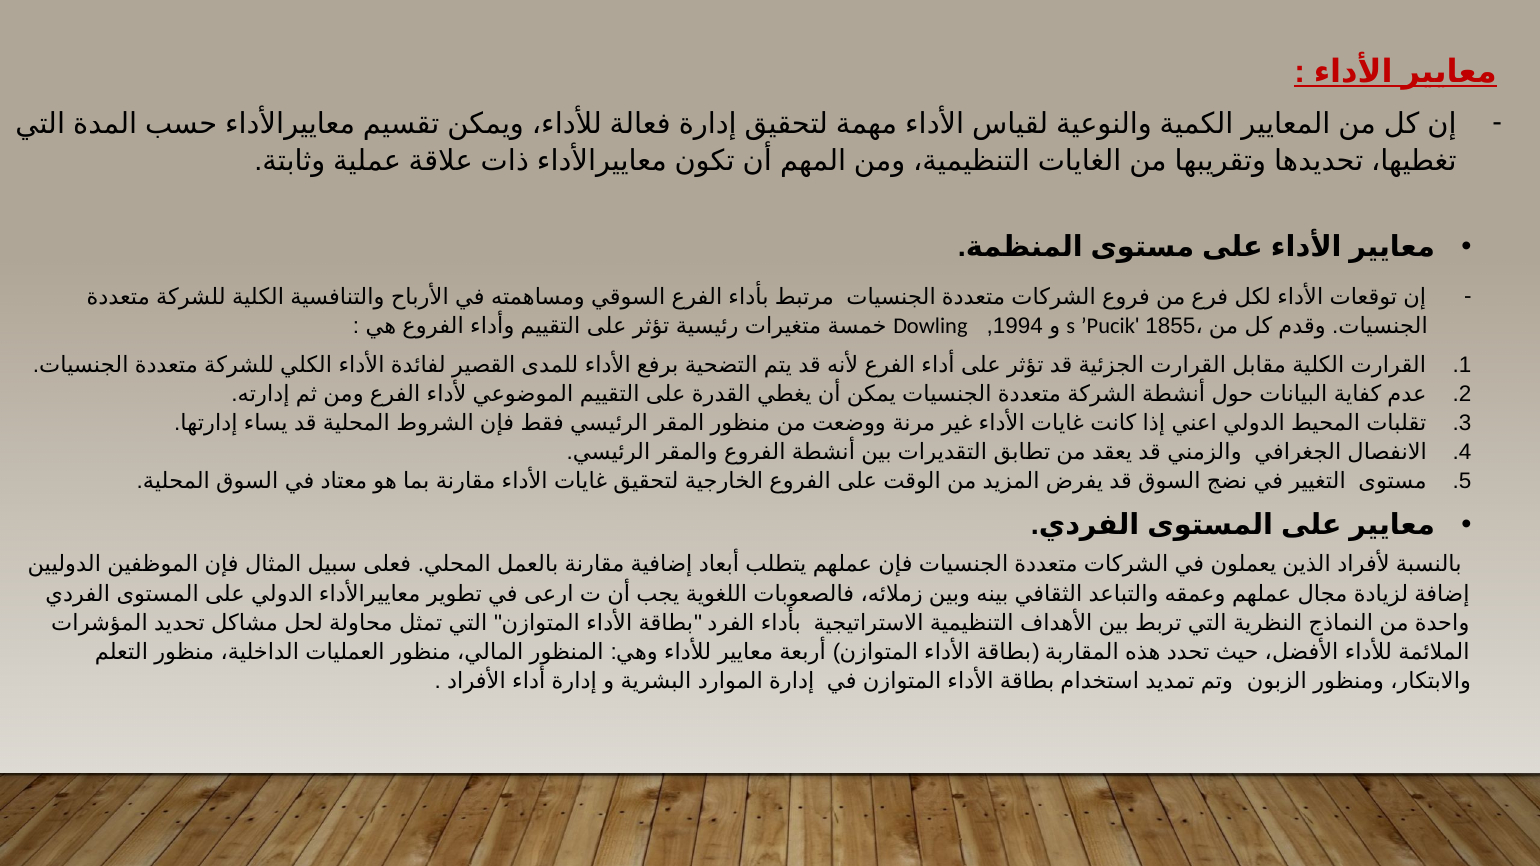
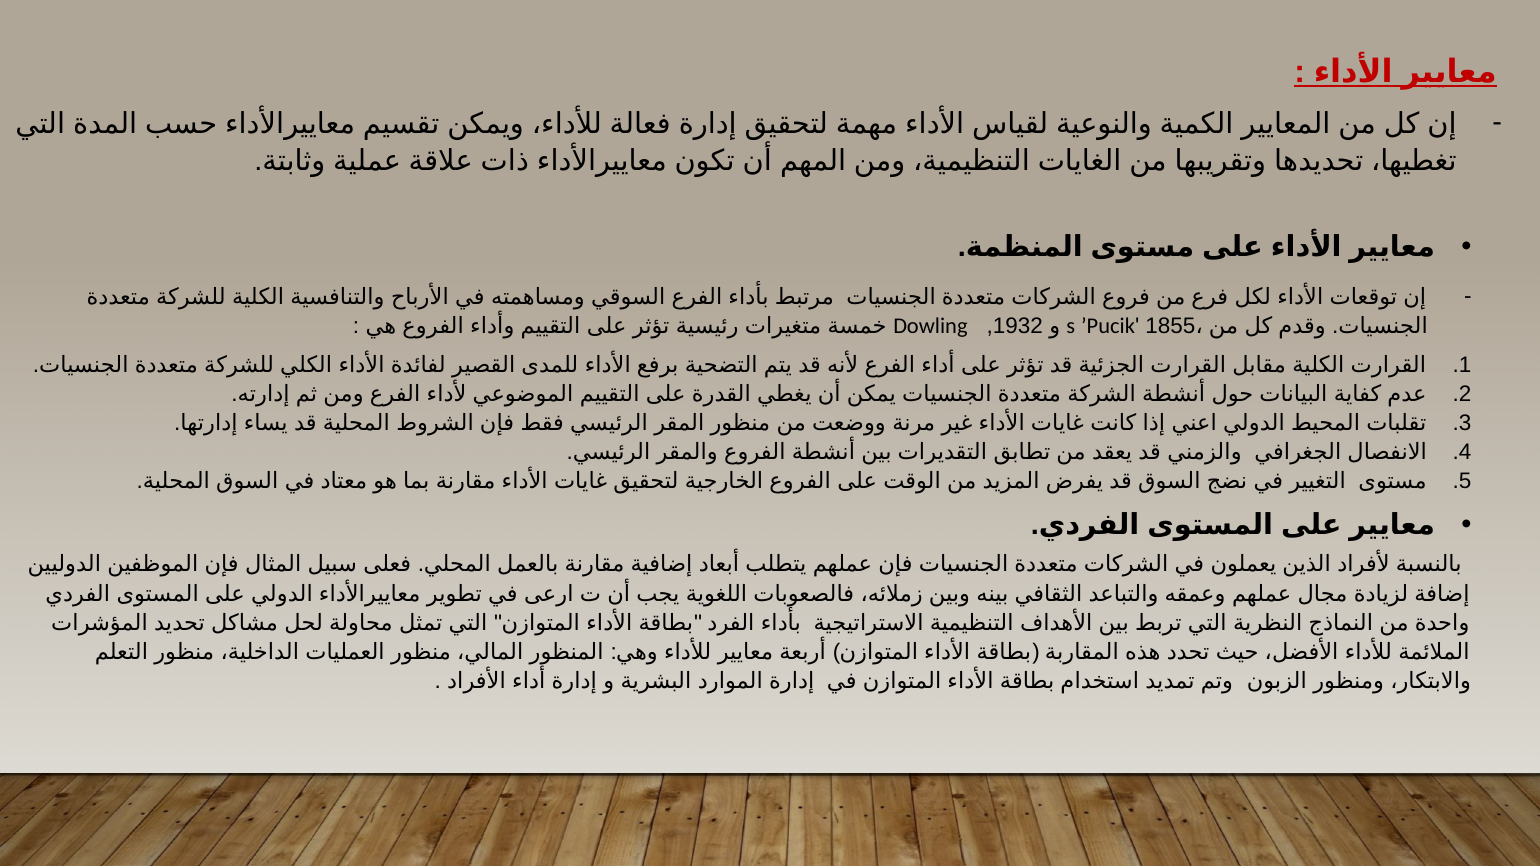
1994: 1994 -> 1932
